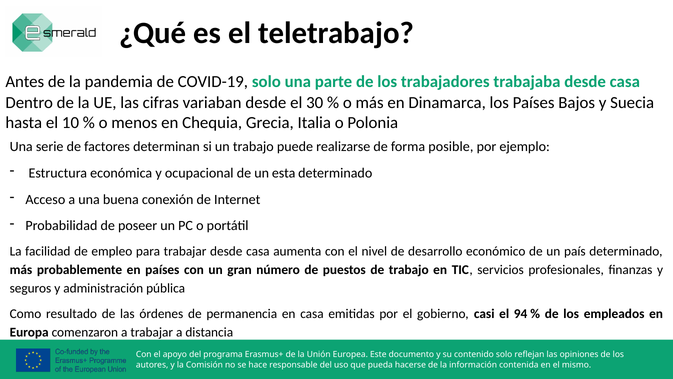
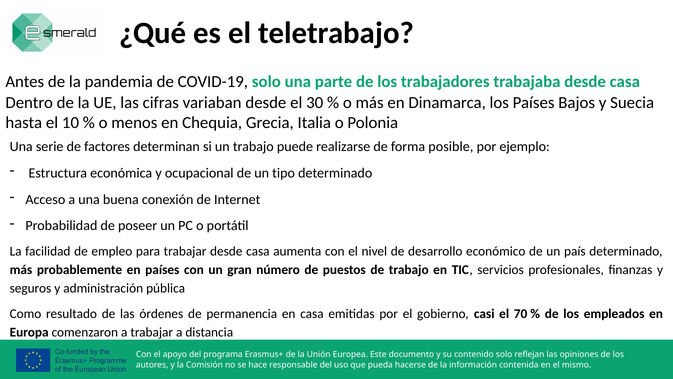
esta: esta -> tipo
94: 94 -> 70
